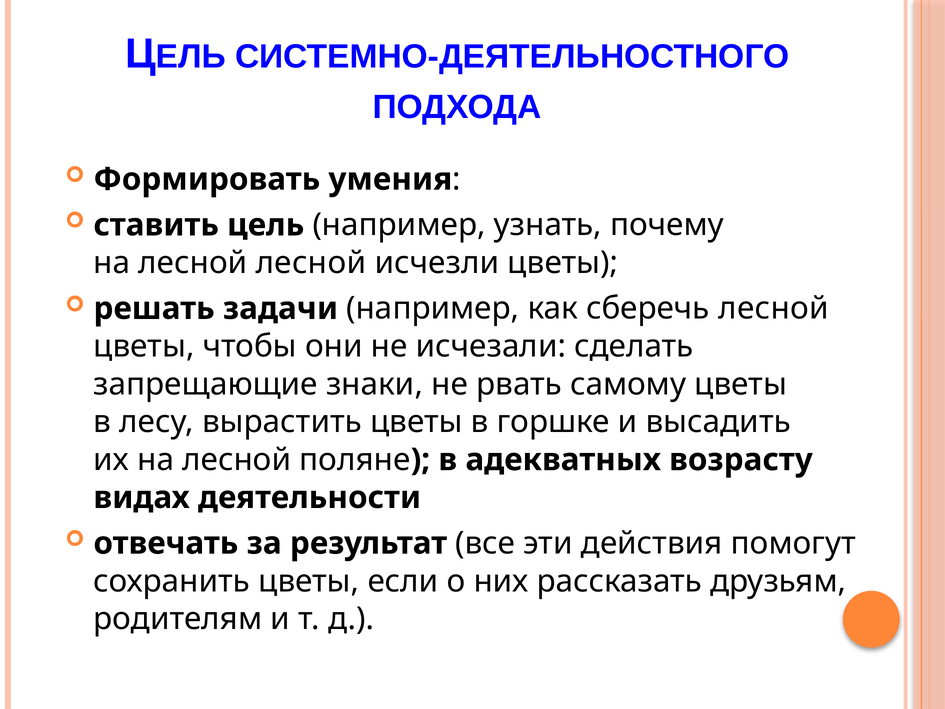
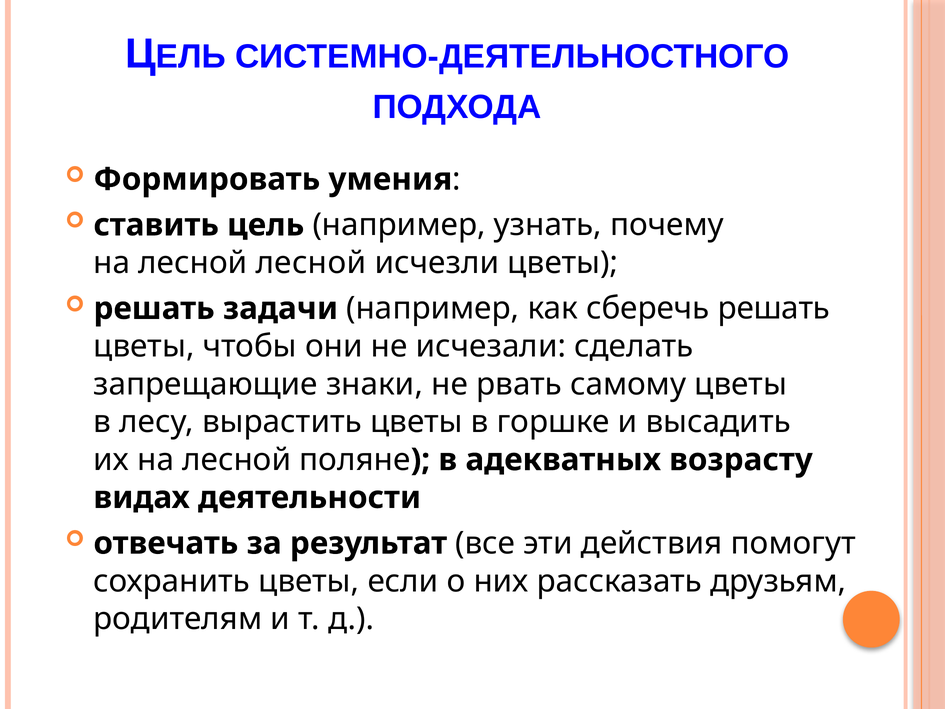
сберечь лесной: лесной -> решать
